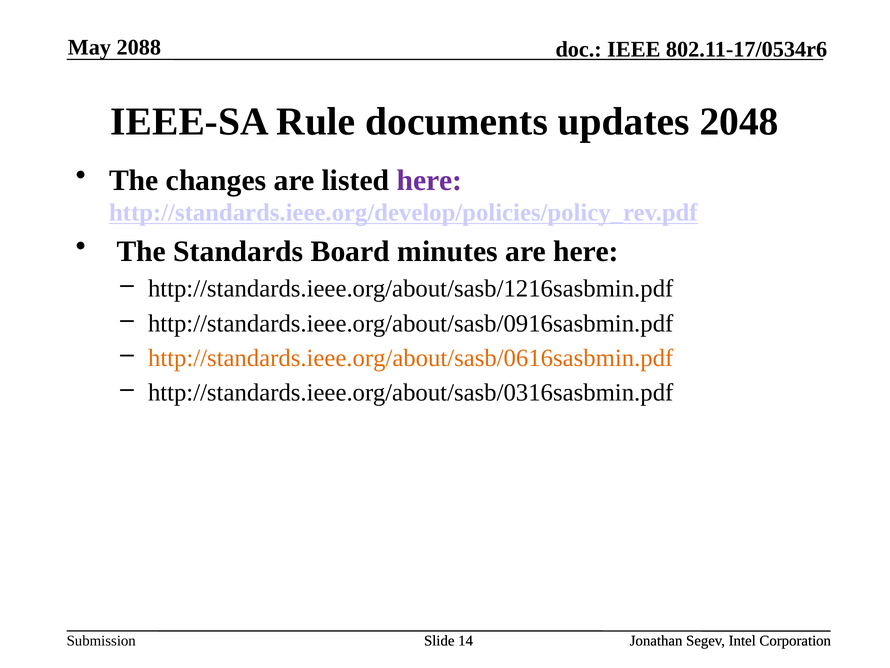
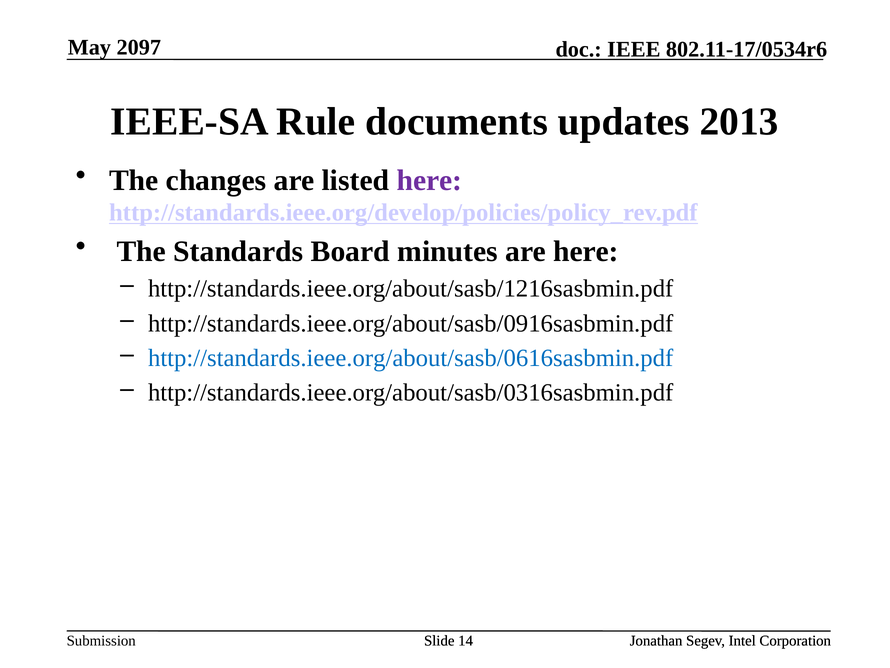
2088: 2088 -> 2097
2048: 2048 -> 2013
http://standards.ieee.org/about/sasb/0616sasbmin.pdf colour: orange -> blue
